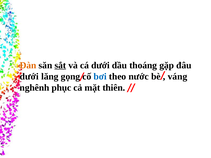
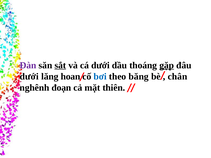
Đàn colour: orange -> purple
gặp underline: none -> present
gọng: gọng -> hoan
nước: nước -> băng
váng: váng -> chân
phục: phục -> đoạn
